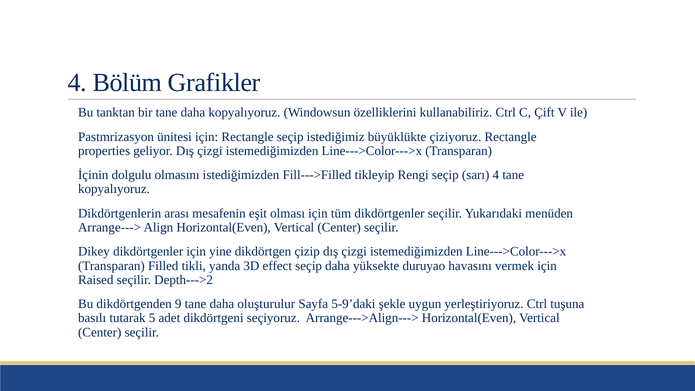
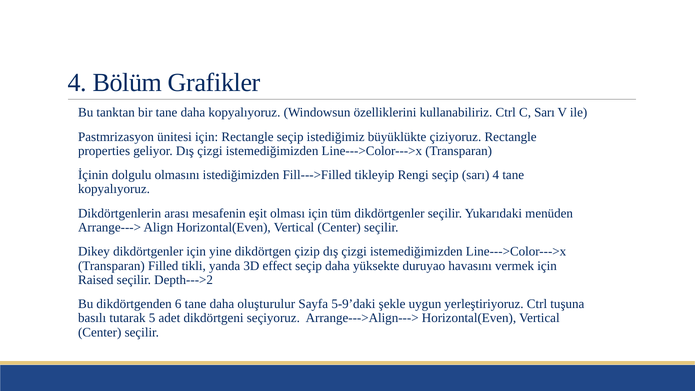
C Çift: Çift -> Sarı
9: 9 -> 6
